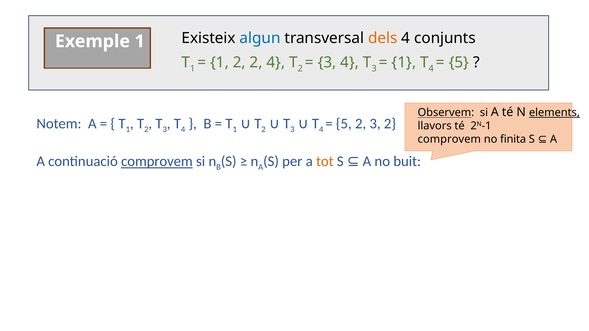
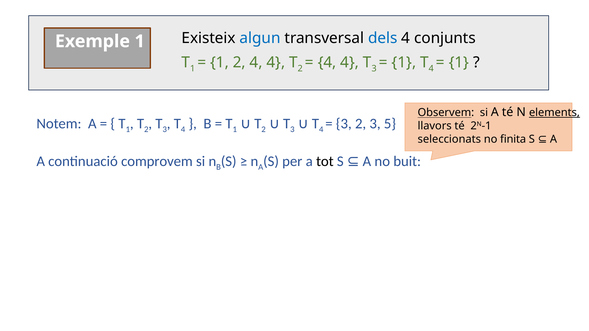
dels colour: orange -> blue
2 2: 2 -> 4
3 at (327, 63): 3 -> 4
5 at (459, 63): 5 -> 1
5 at (344, 124): 5 -> 3
3 2: 2 -> 5
comprovem at (449, 139): comprovem -> seleccionats
comprovem at (157, 162) underline: present -> none
tot colour: orange -> black
